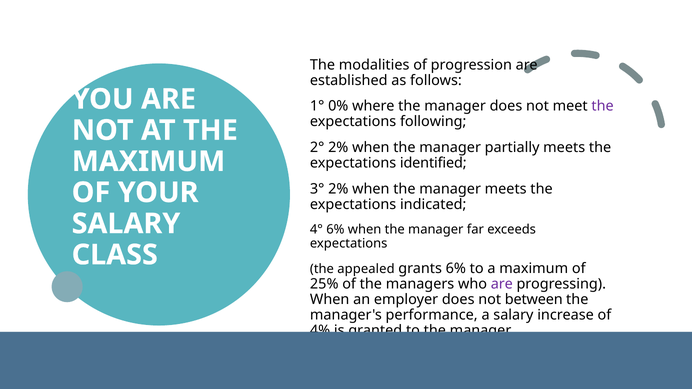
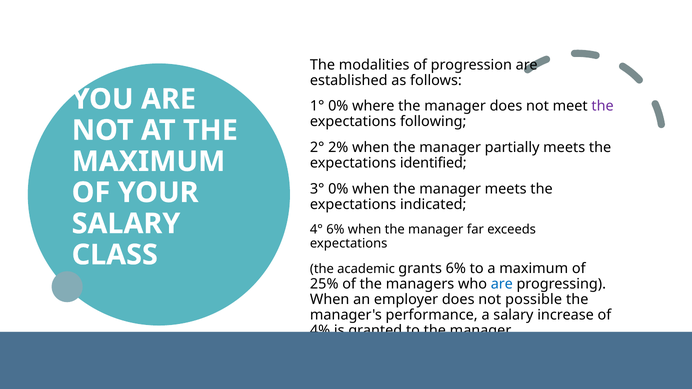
3° 2%: 2% -> 0%
appealed: appealed -> academic
are at (502, 284) colour: purple -> blue
between: between -> possible
